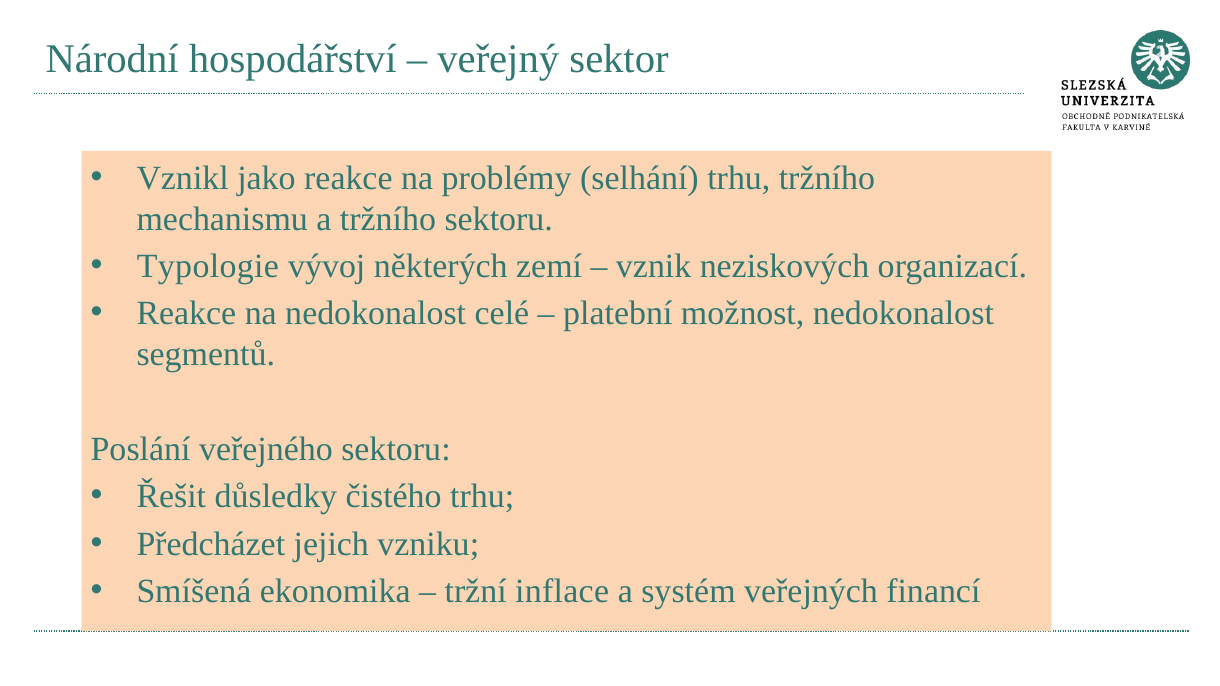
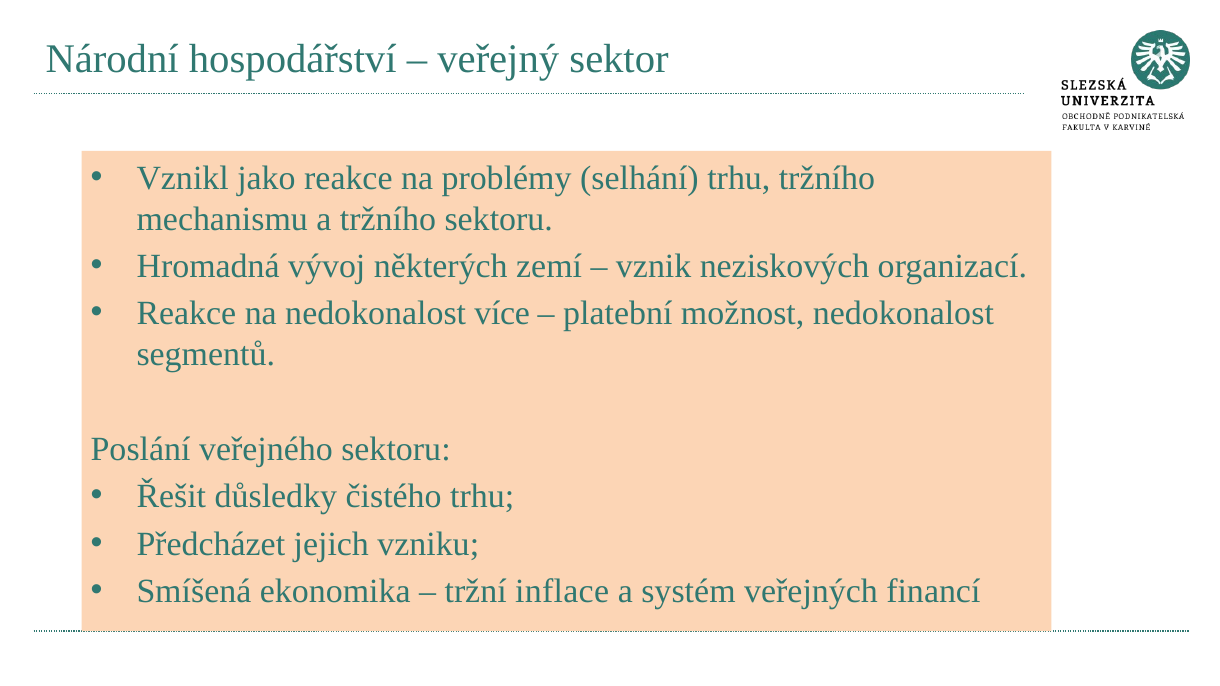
Typologie: Typologie -> Hromadná
celé: celé -> více
